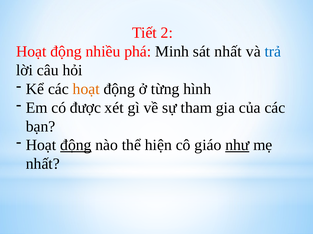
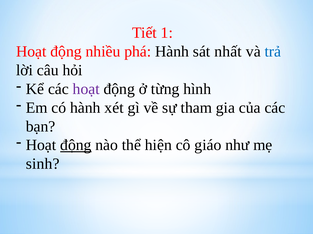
2: 2 -> 1
phá Minh: Minh -> Hành
hoạt at (86, 89) colour: orange -> purple
có được: được -> hành
như underline: present -> none
nhất at (43, 164): nhất -> sinh
